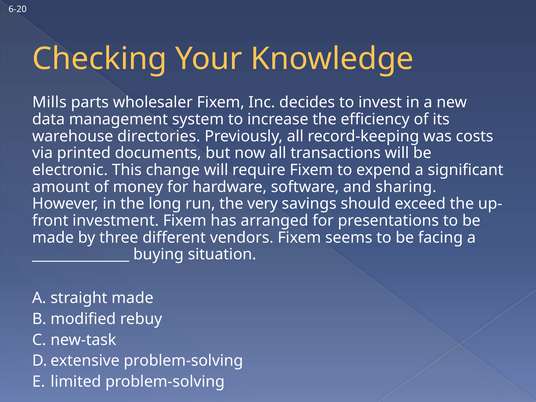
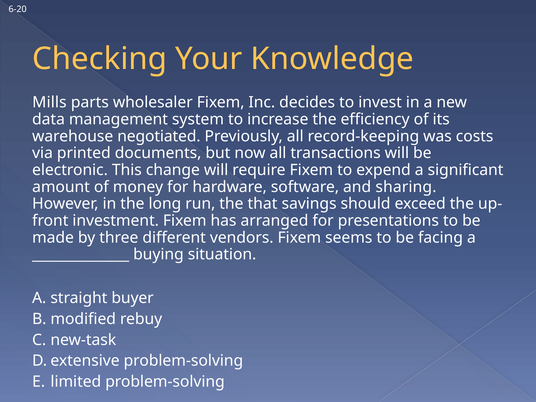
directories: directories -> negotiated
very: very -> that
straight made: made -> buyer
